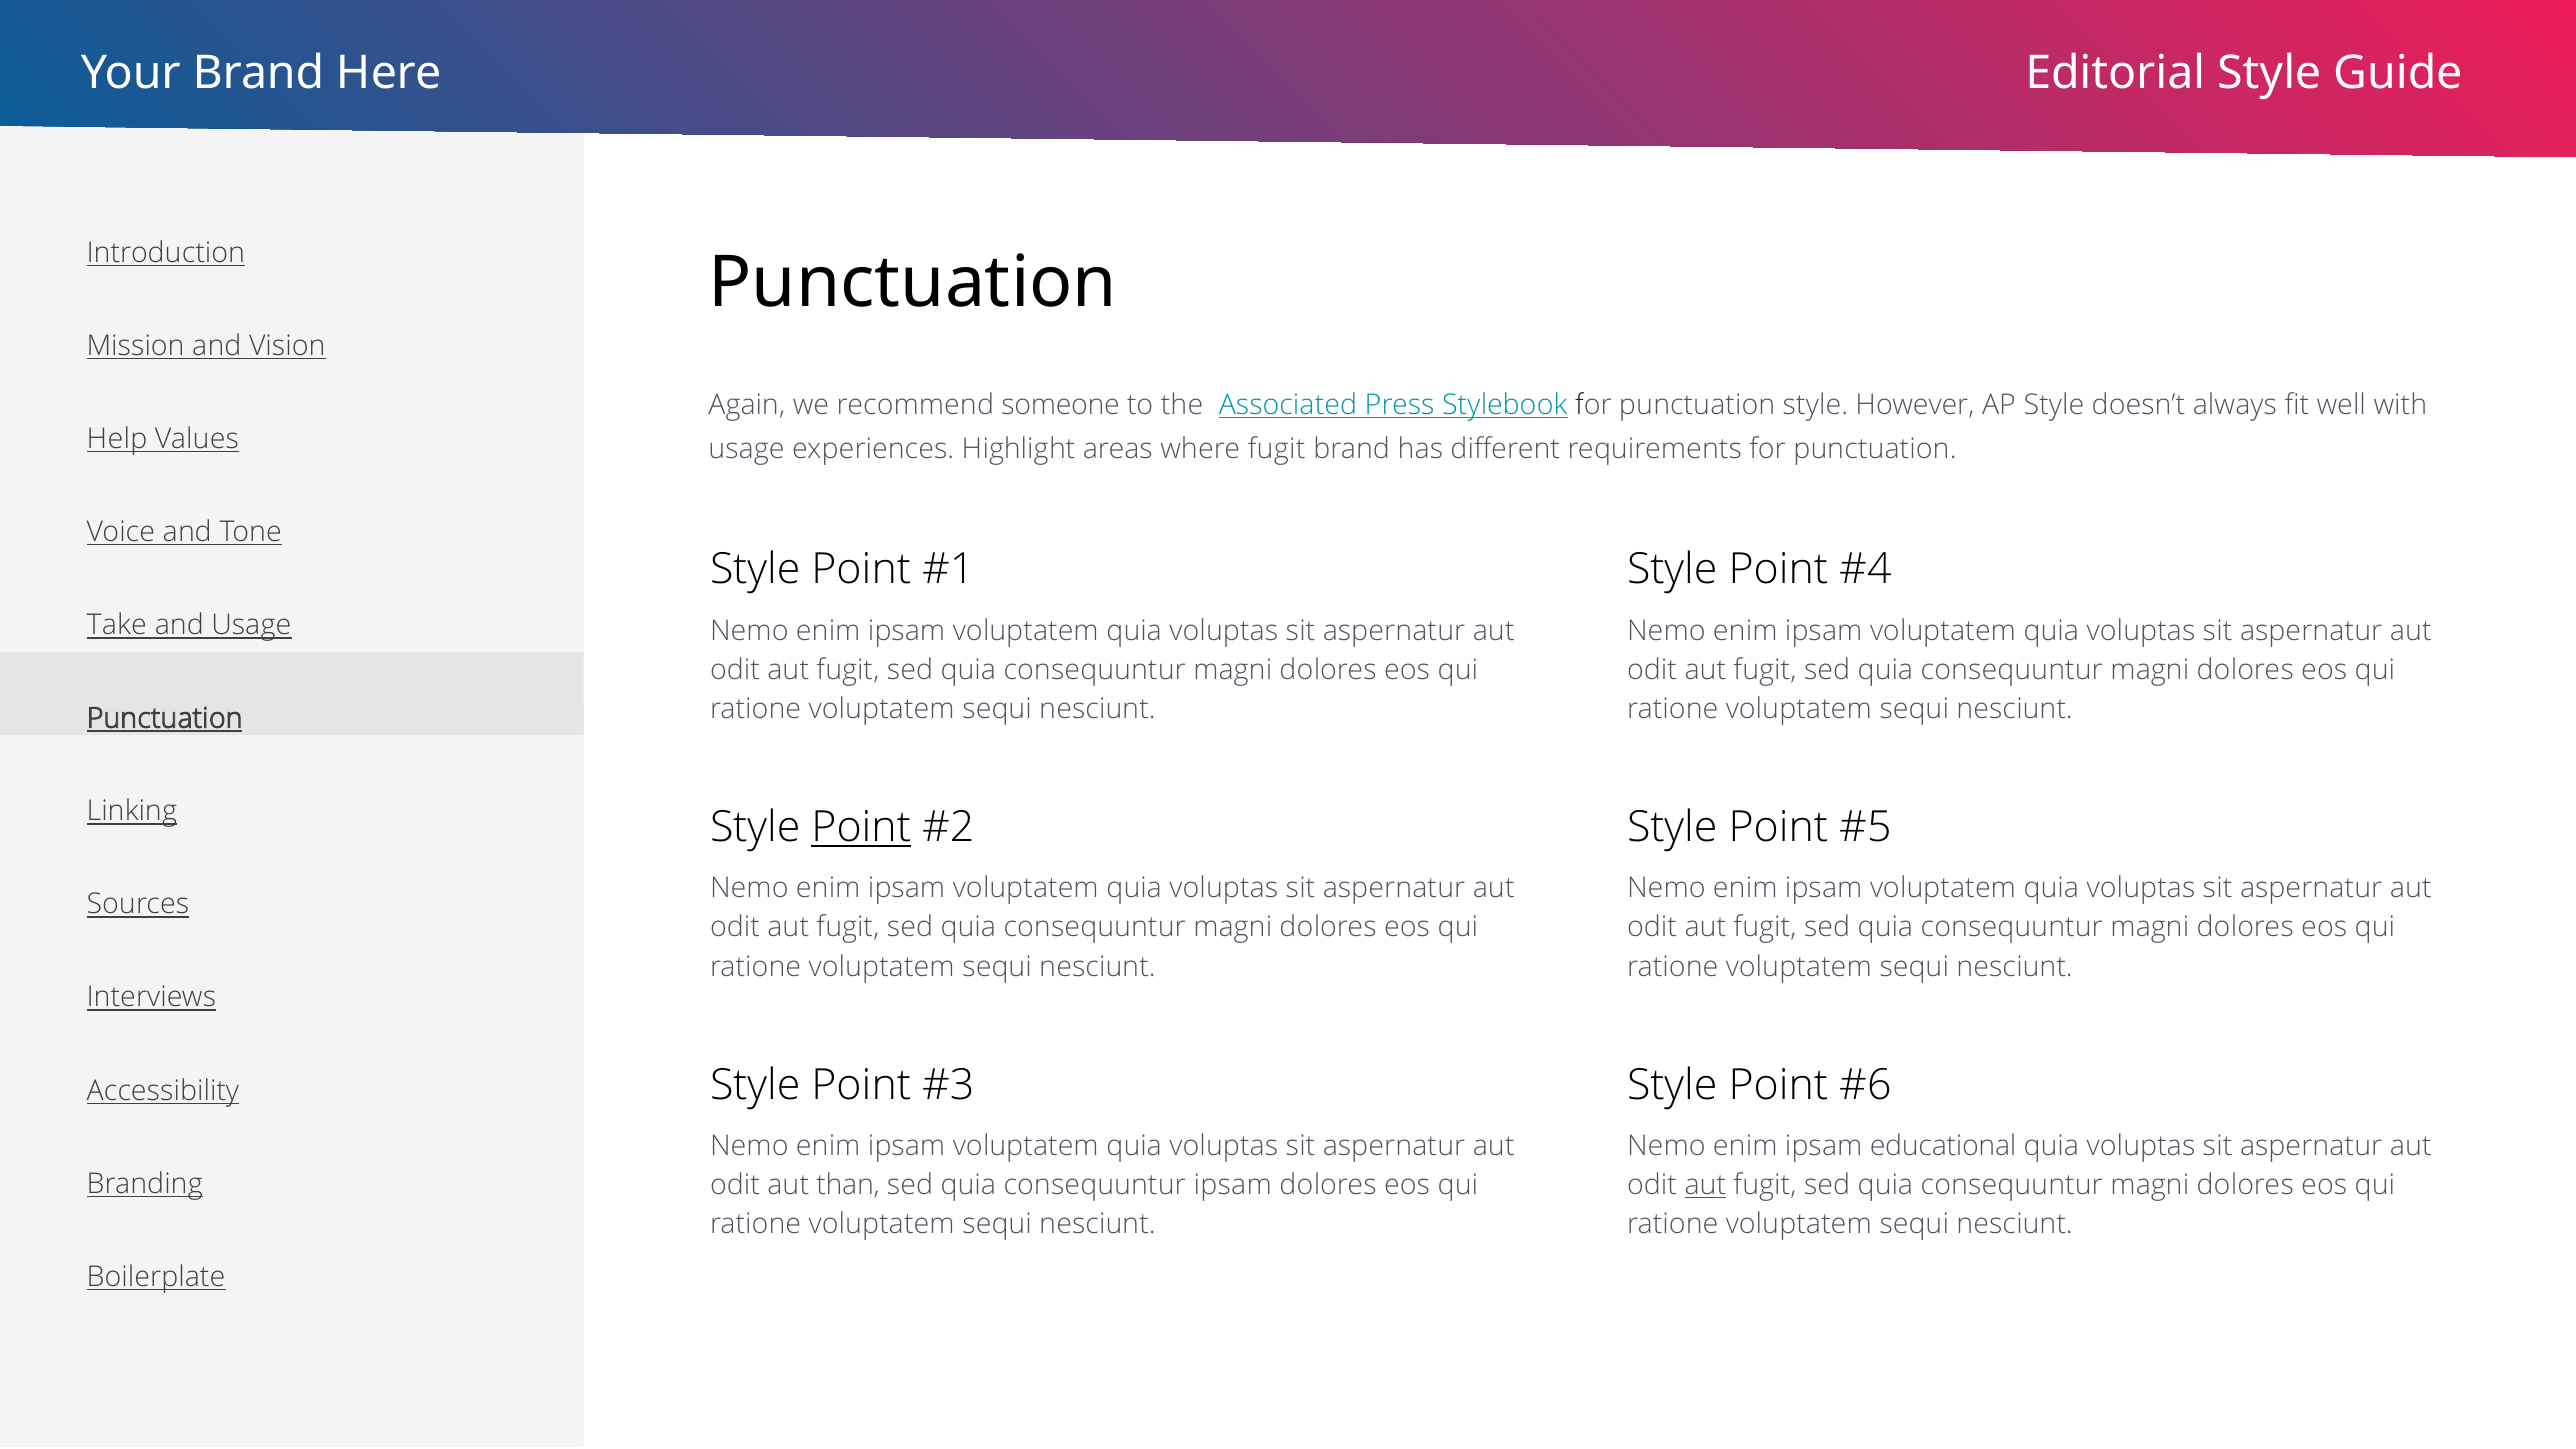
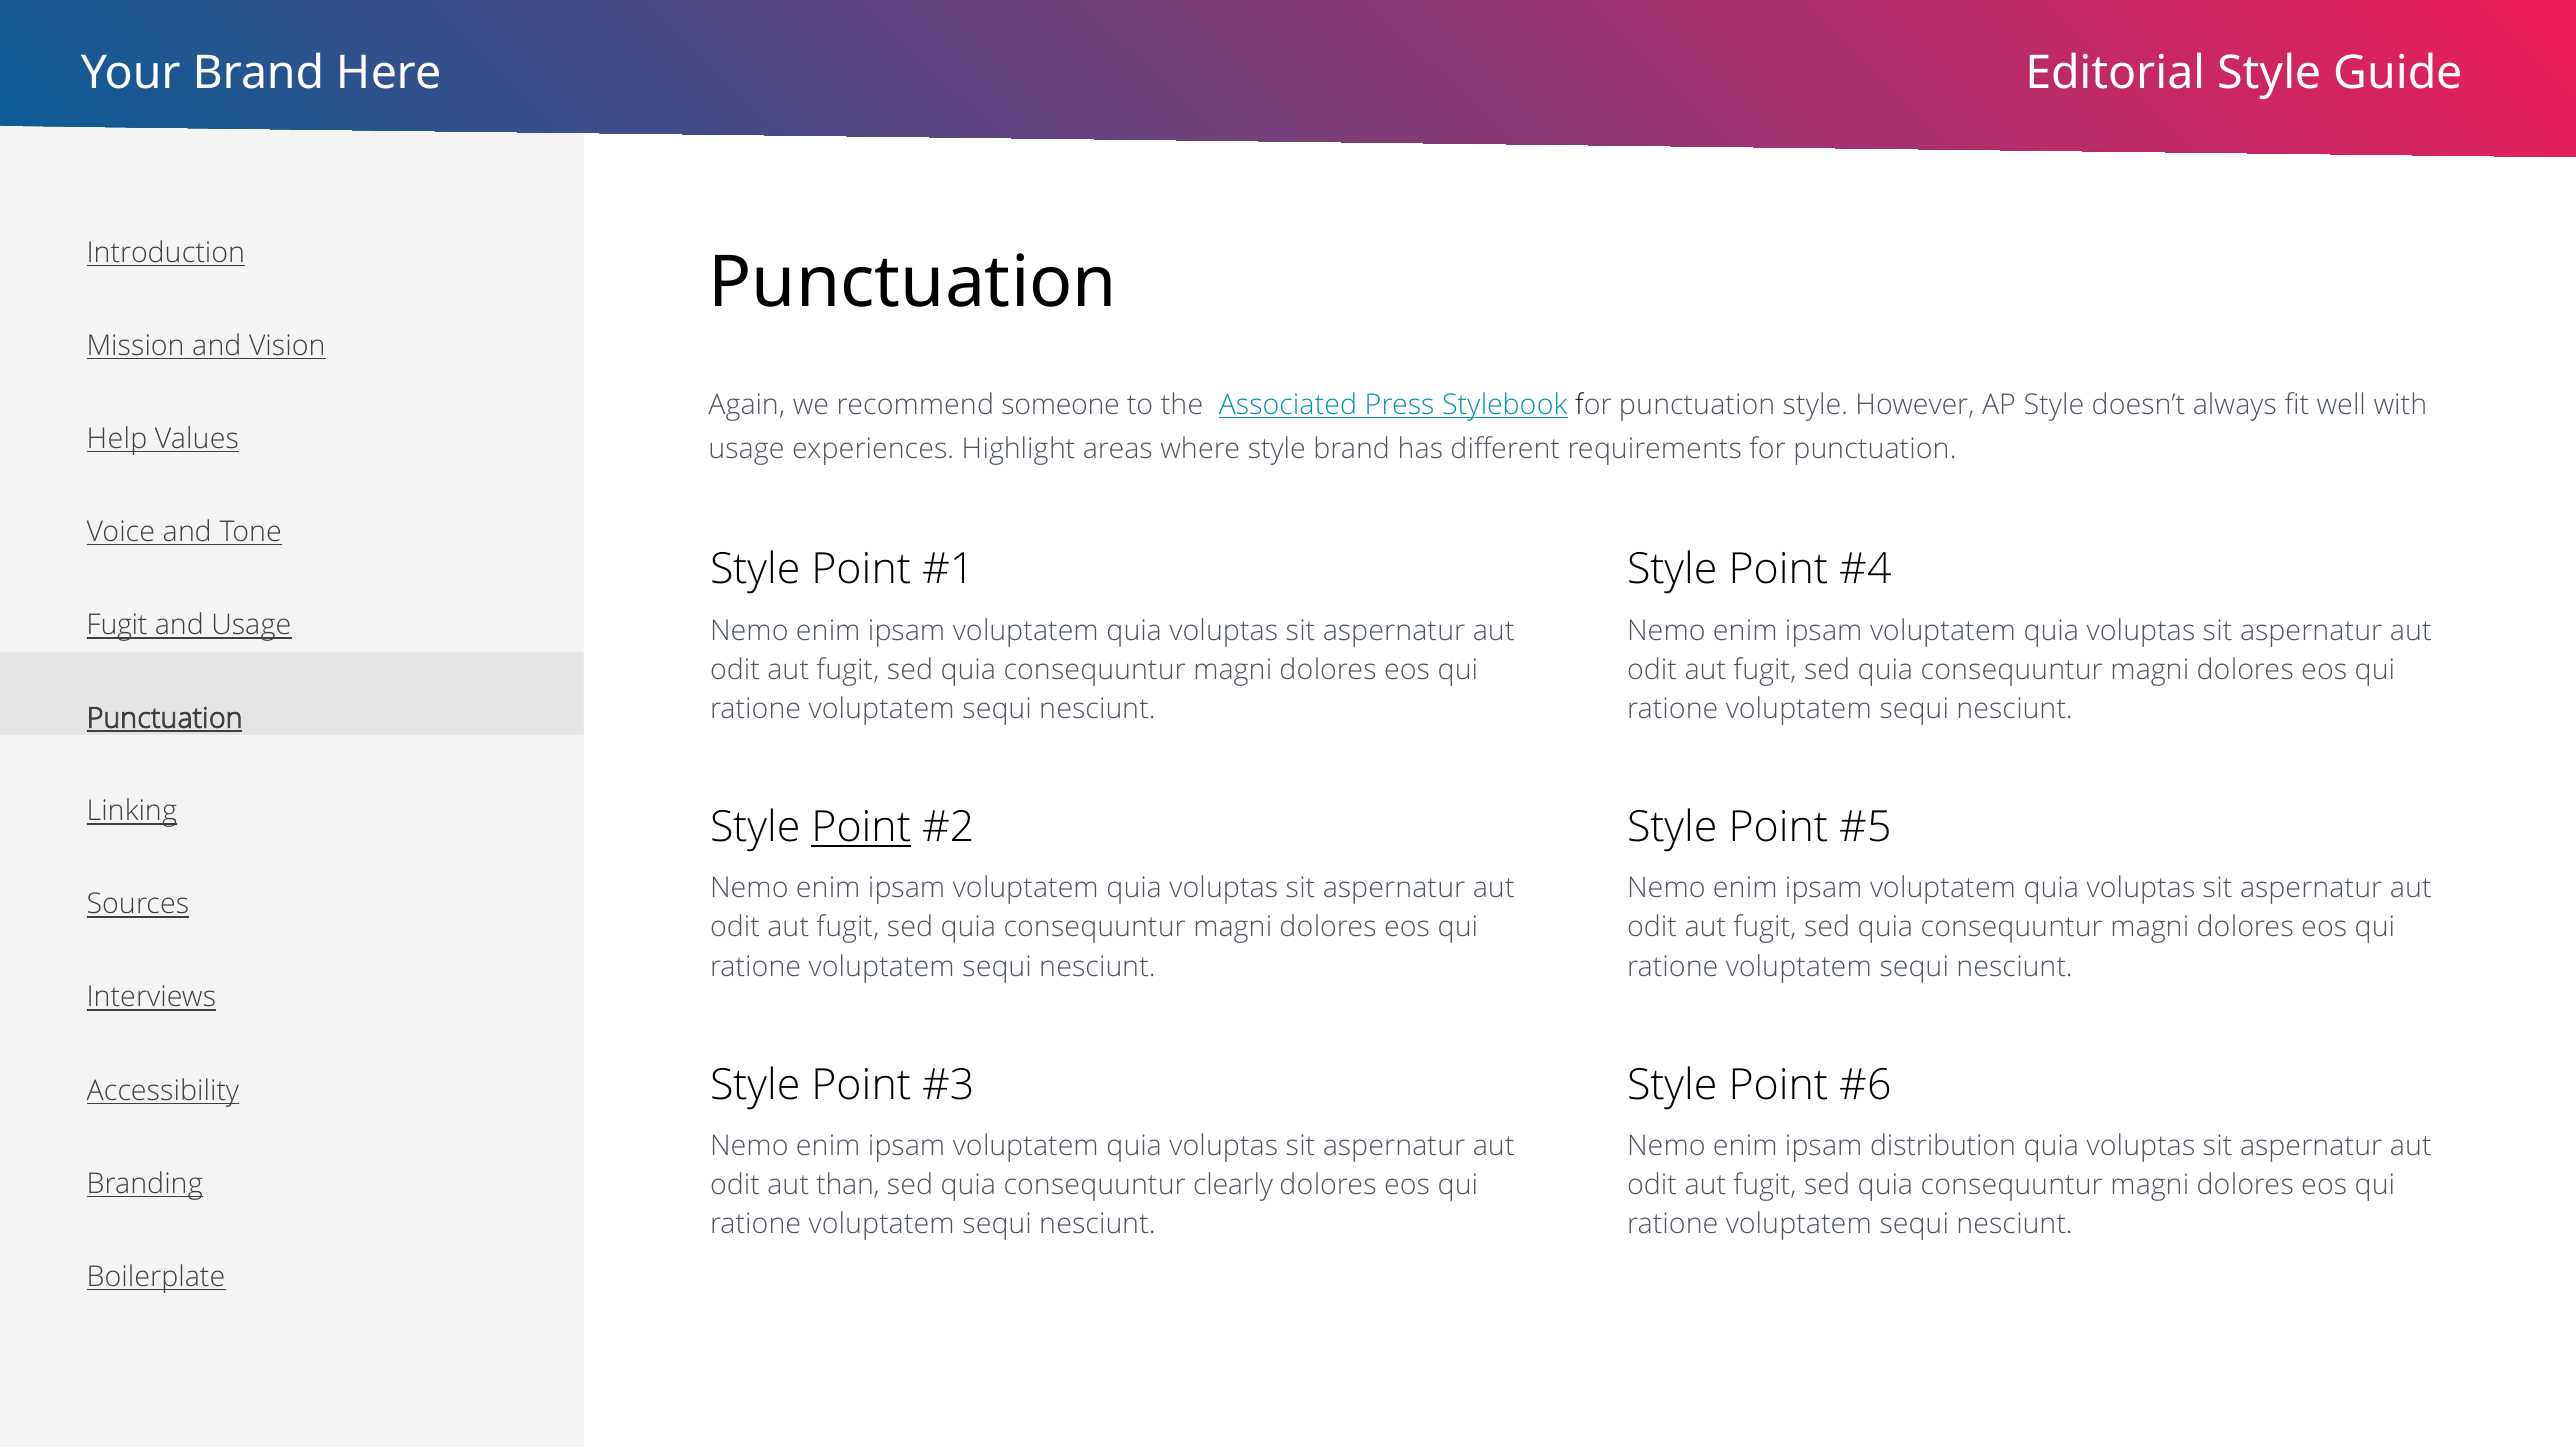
where fugit: fugit -> style
Take at (117, 625): Take -> Fugit
educational: educational -> distribution
consequuntur ipsam: ipsam -> clearly
aut at (1705, 1185) underline: present -> none
